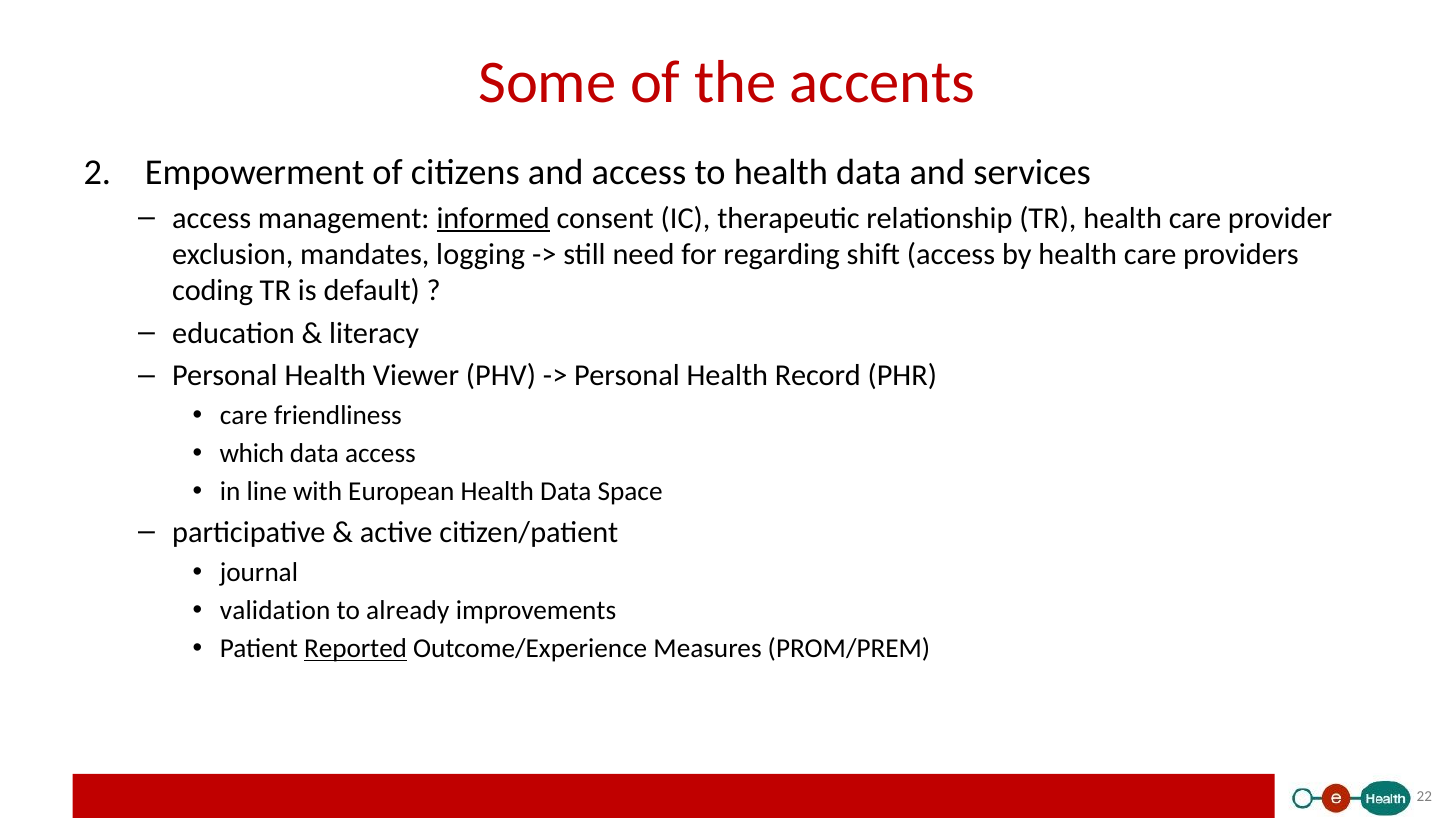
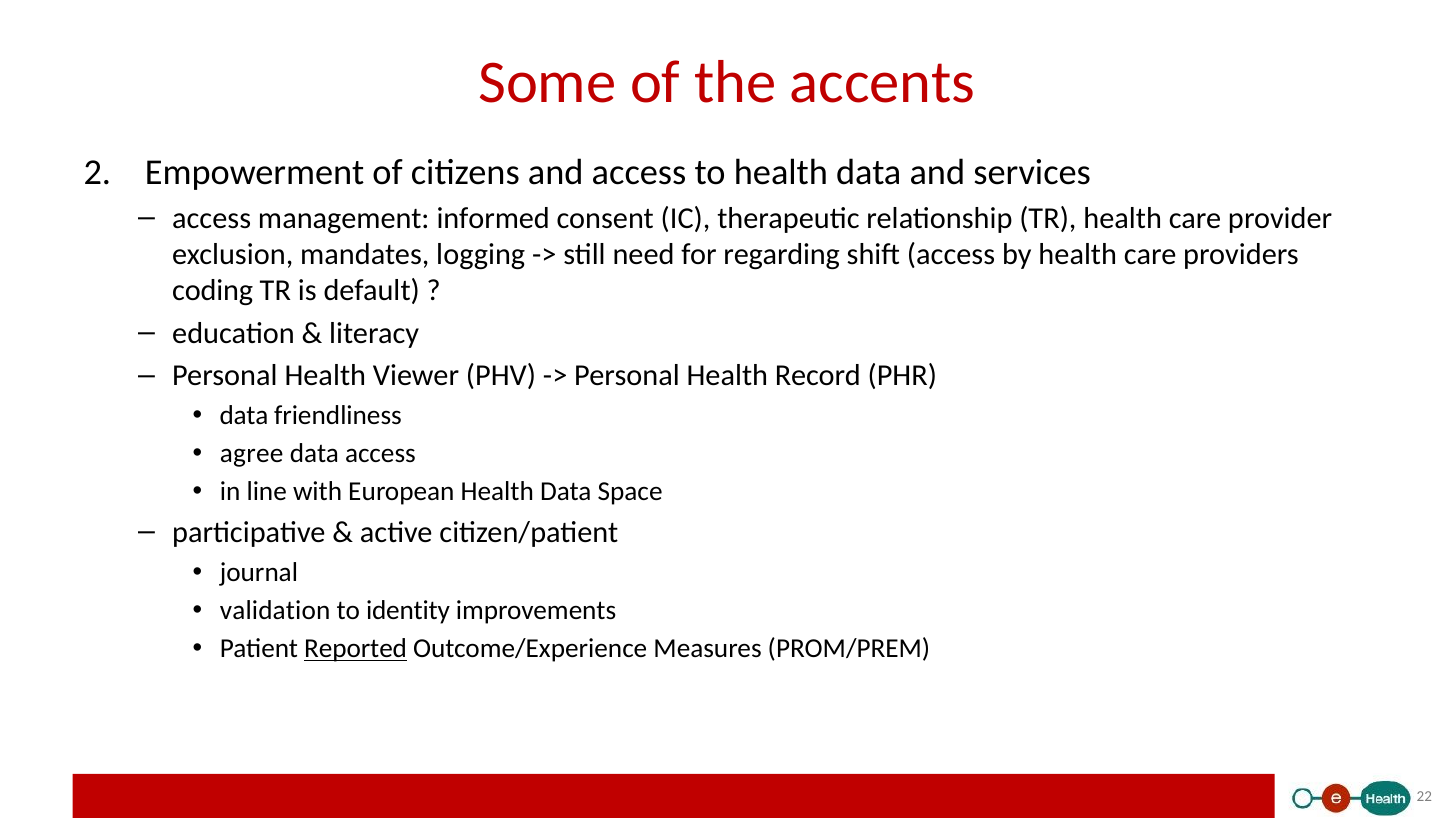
informed underline: present -> none
care at (244, 415): care -> data
which: which -> agree
already: already -> identity
